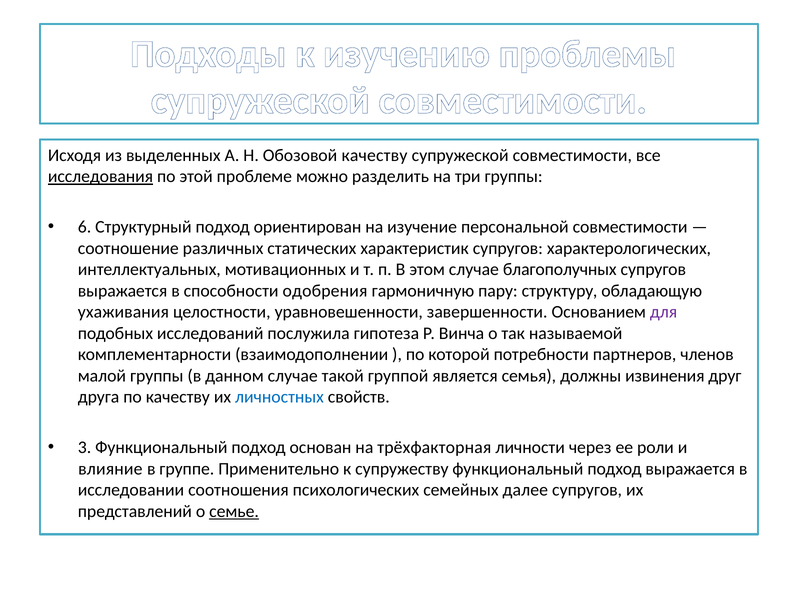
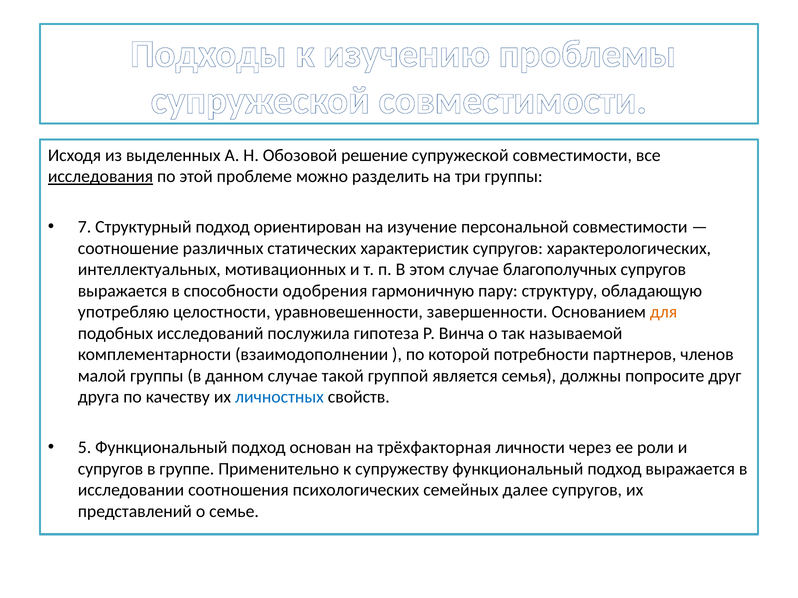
Обозовой качеству: качеству -> решение
6: 6 -> 7
ухаживания: ухаживания -> употребляю
для colour: purple -> orange
извинения: извинения -> попросите
3: 3 -> 5
влияние at (110, 469): влияние -> супругов
семье underline: present -> none
